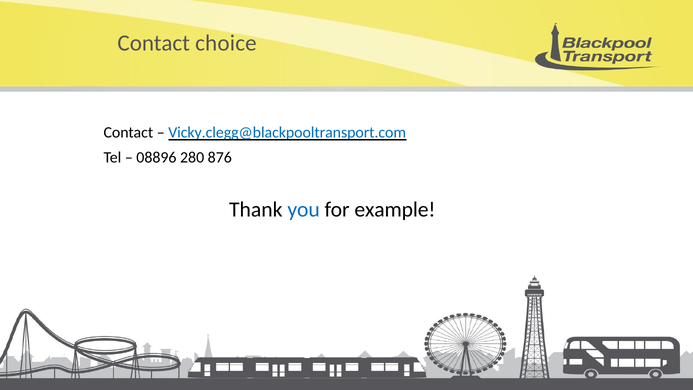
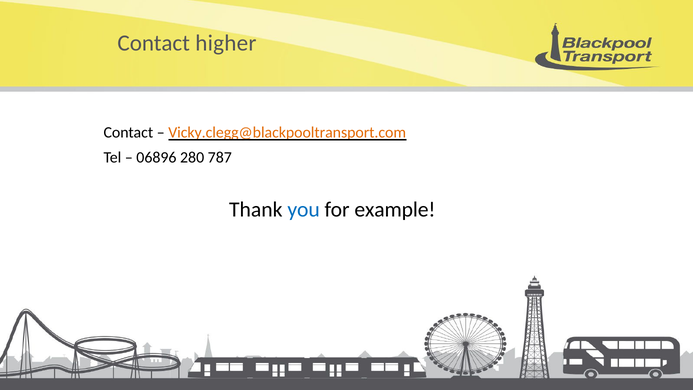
choice: choice -> higher
Vicky.clegg@blackpooltransport.com colour: blue -> orange
08896: 08896 -> 06896
876: 876 -> 787
